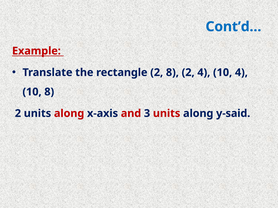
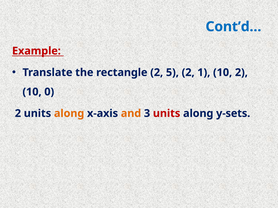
2 8: 8 -> 5
2 4: 4 -> 1
10 4: 4 -> 2
10 8: 8 -> 0
along at (69, 114) colour: red -> orange
and colour: red -> orange
y-said: y-said -> y-sets
